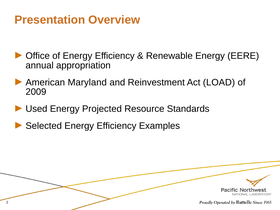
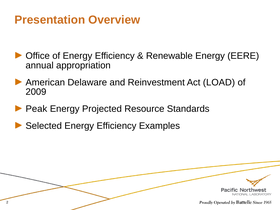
Maryland: Maryland -> Delaware
Used: Used -> Peak
